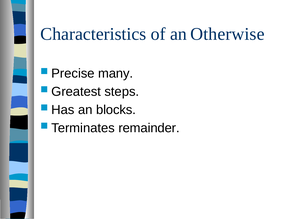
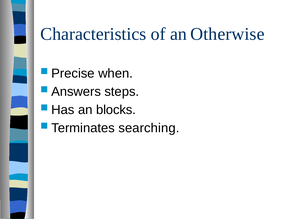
many: many -> when
Greatest: Greatest -> Answers
remainder: remainder -> searching
